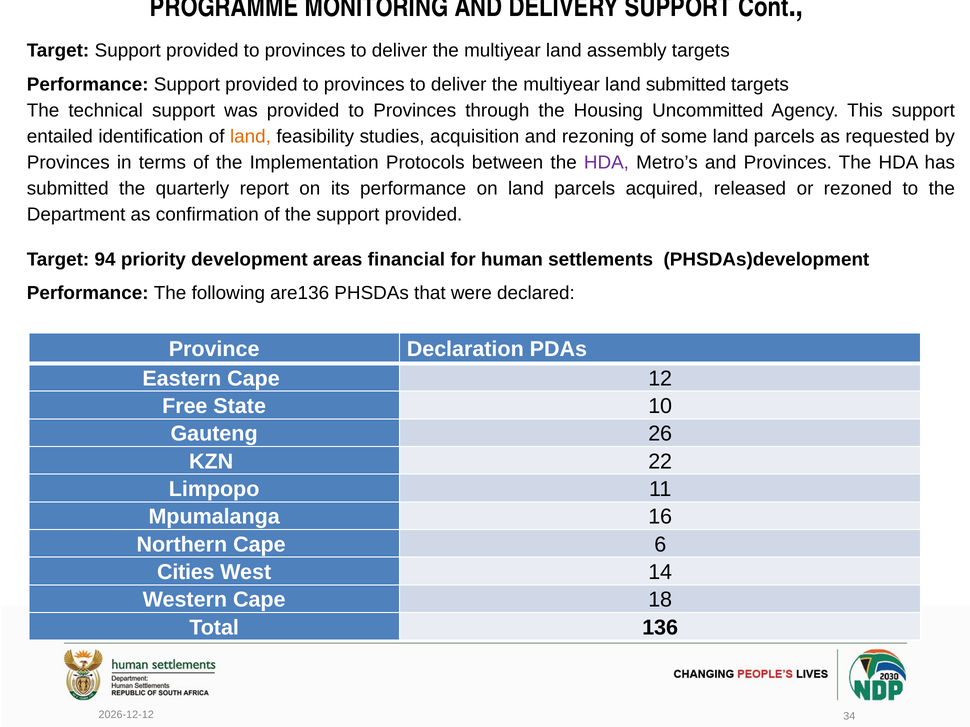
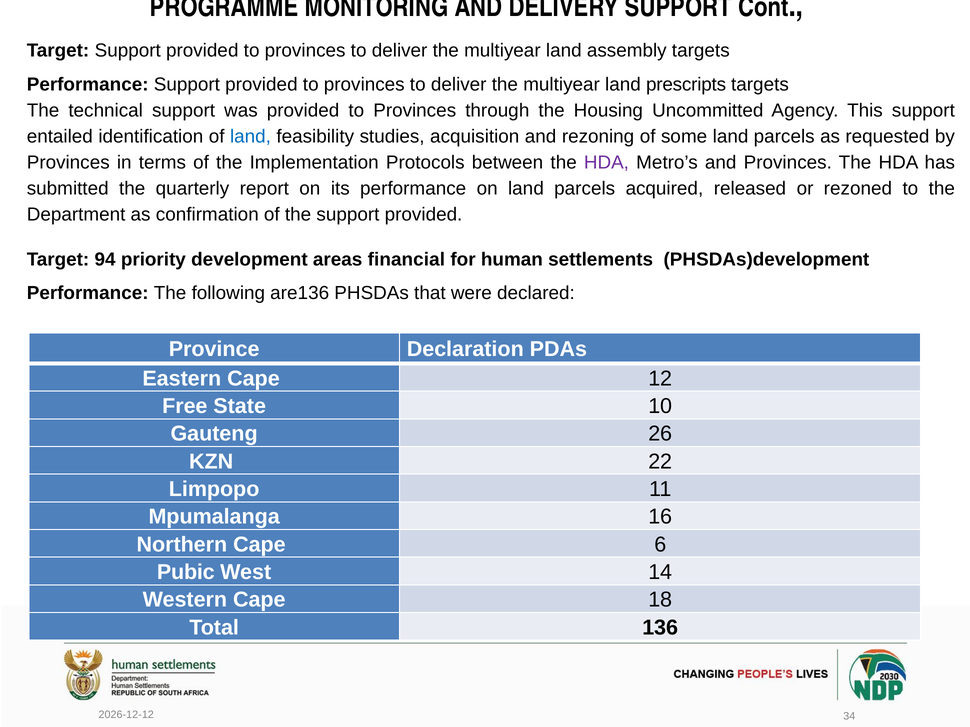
land submitted: submitted -> prescripts
land at (251, 136) colour: orange -> blue
Cities: Cities -> Pubic
